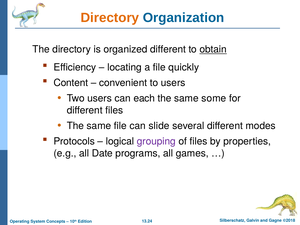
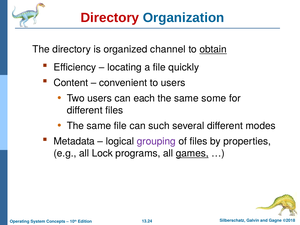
Directory at (110, 18) colour: orange -> red
organized different: different -> channel
slide: slide -> such
Protocols: Protocols -> Metadata
Date: Date -> Lock
games underline: none -> present
